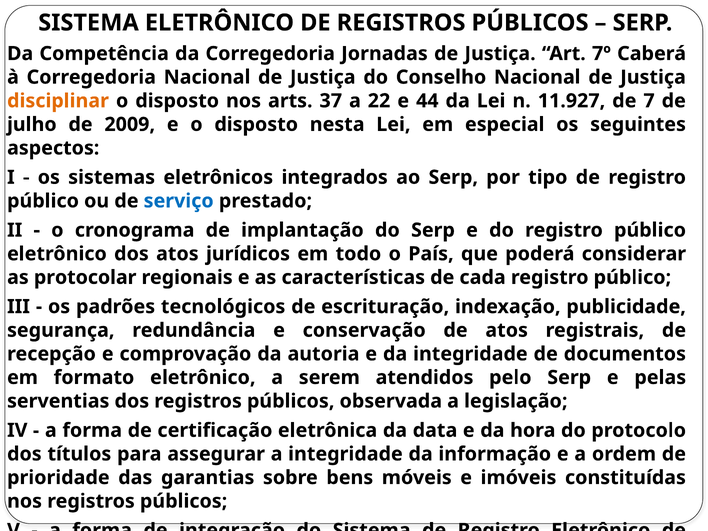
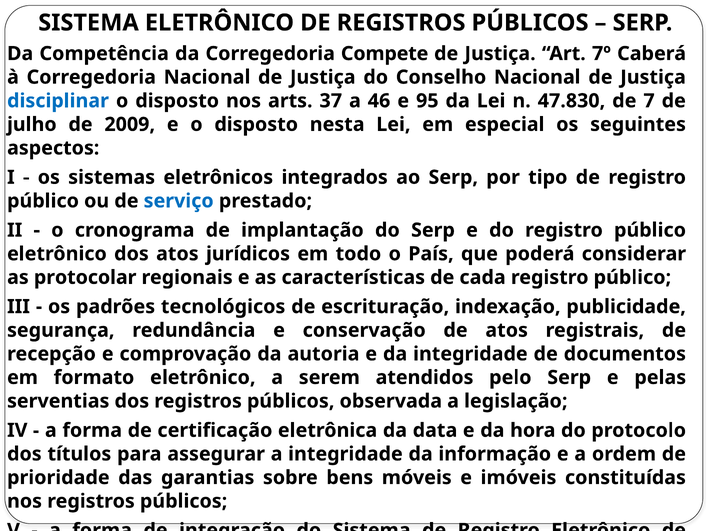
Jornadas: Jornadas -> Compete
disciplinar colour: orange -> blue
22: 22 -> 46
44: 44 -> 95
11.927: 11.927 -> 47.830
